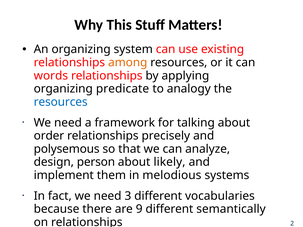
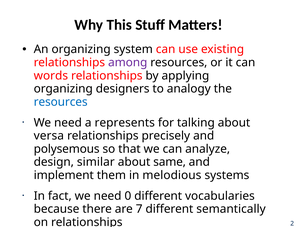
among colour: orange -> purple
predicate: predicate -> designers
framework: framework -> represents
order: order -> versa
person: person -> similar
likely: likely -> same
3: 3 -> 0
9: 9 -> 7
